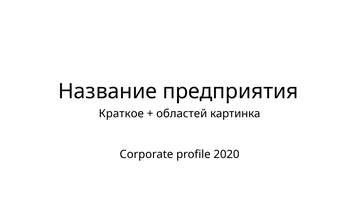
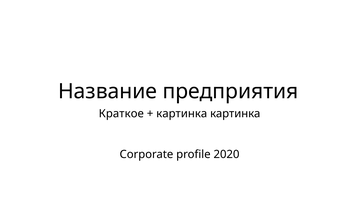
областей at (182, 113): областей -> картинка
